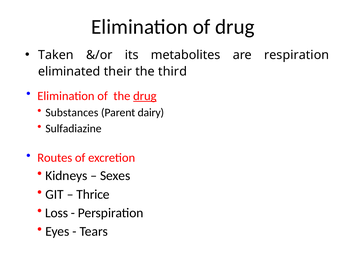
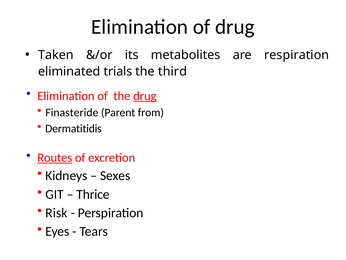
their: their -> trials
Substances: Substances -> Finasteride
dairy: dairy -> from
Sulfadiazine: Sulfadiazine -> Dermatitidis
Routes underline: none -> present
Loss: Loss -> Risk
